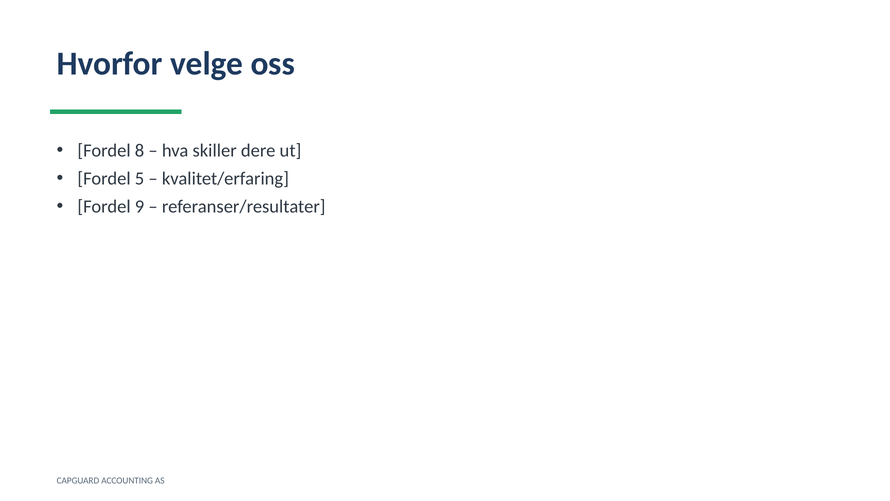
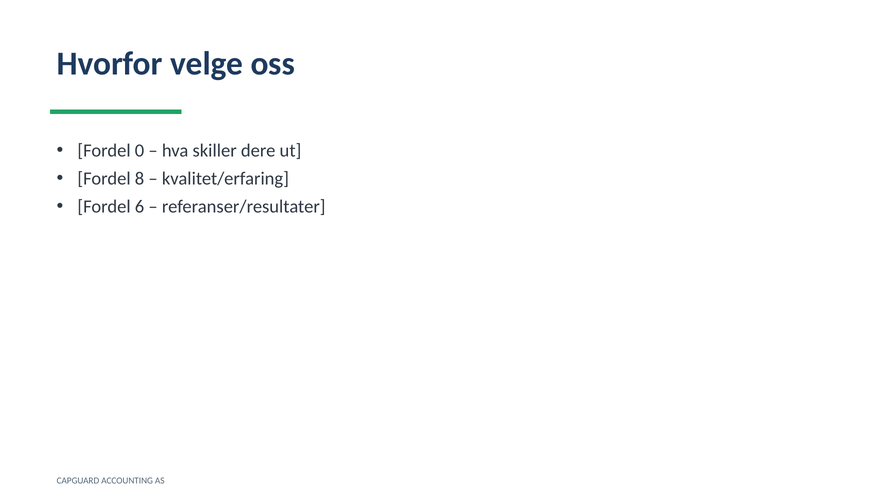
8: 8 -> 0
5: 5 -> 8
9: 9 -> 6
